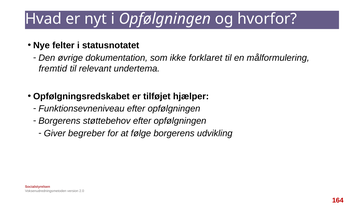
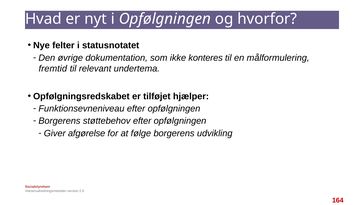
forklaret: forklaret -> konteres
begreber: begreber -> afgørelse
